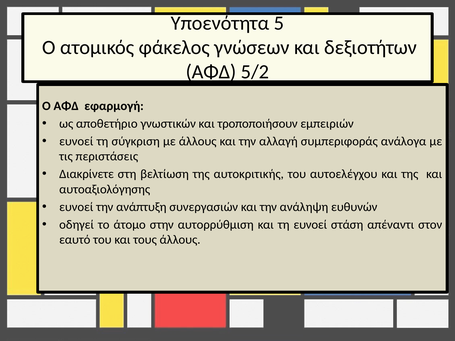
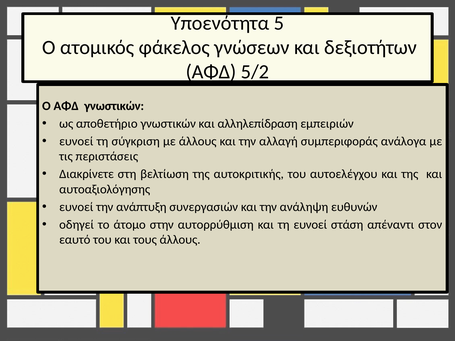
ΑΦΔ εφαρμογή: εφαρμογή -> γνωστικών
τροποποιήσουν: τροποποιήσουν -> αλληλεπίδραση
